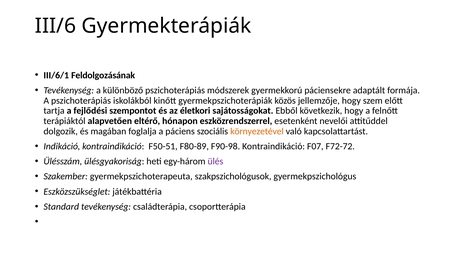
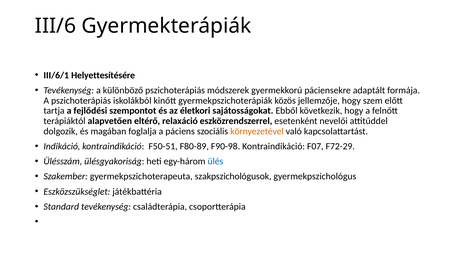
Feldolgozásának: Feldolgozásának -> Helyettesítésére
hónapon: hónapon -> relaxáció
F72-72: F72-72 -> F72-29
ülés colour: purple -> blue
